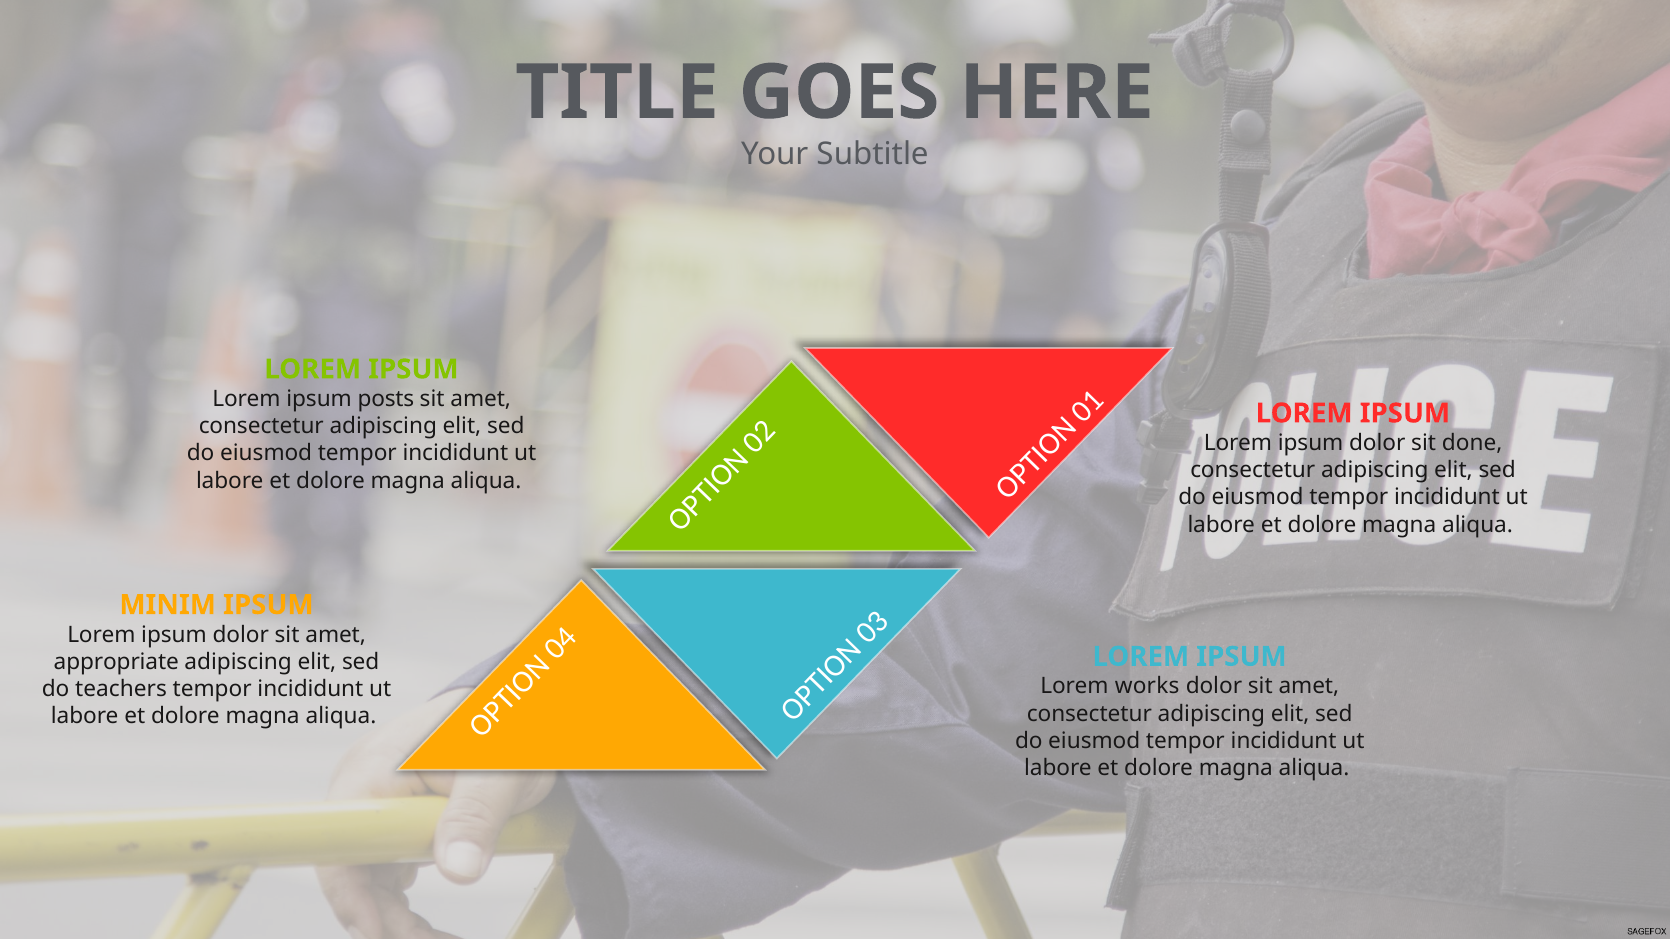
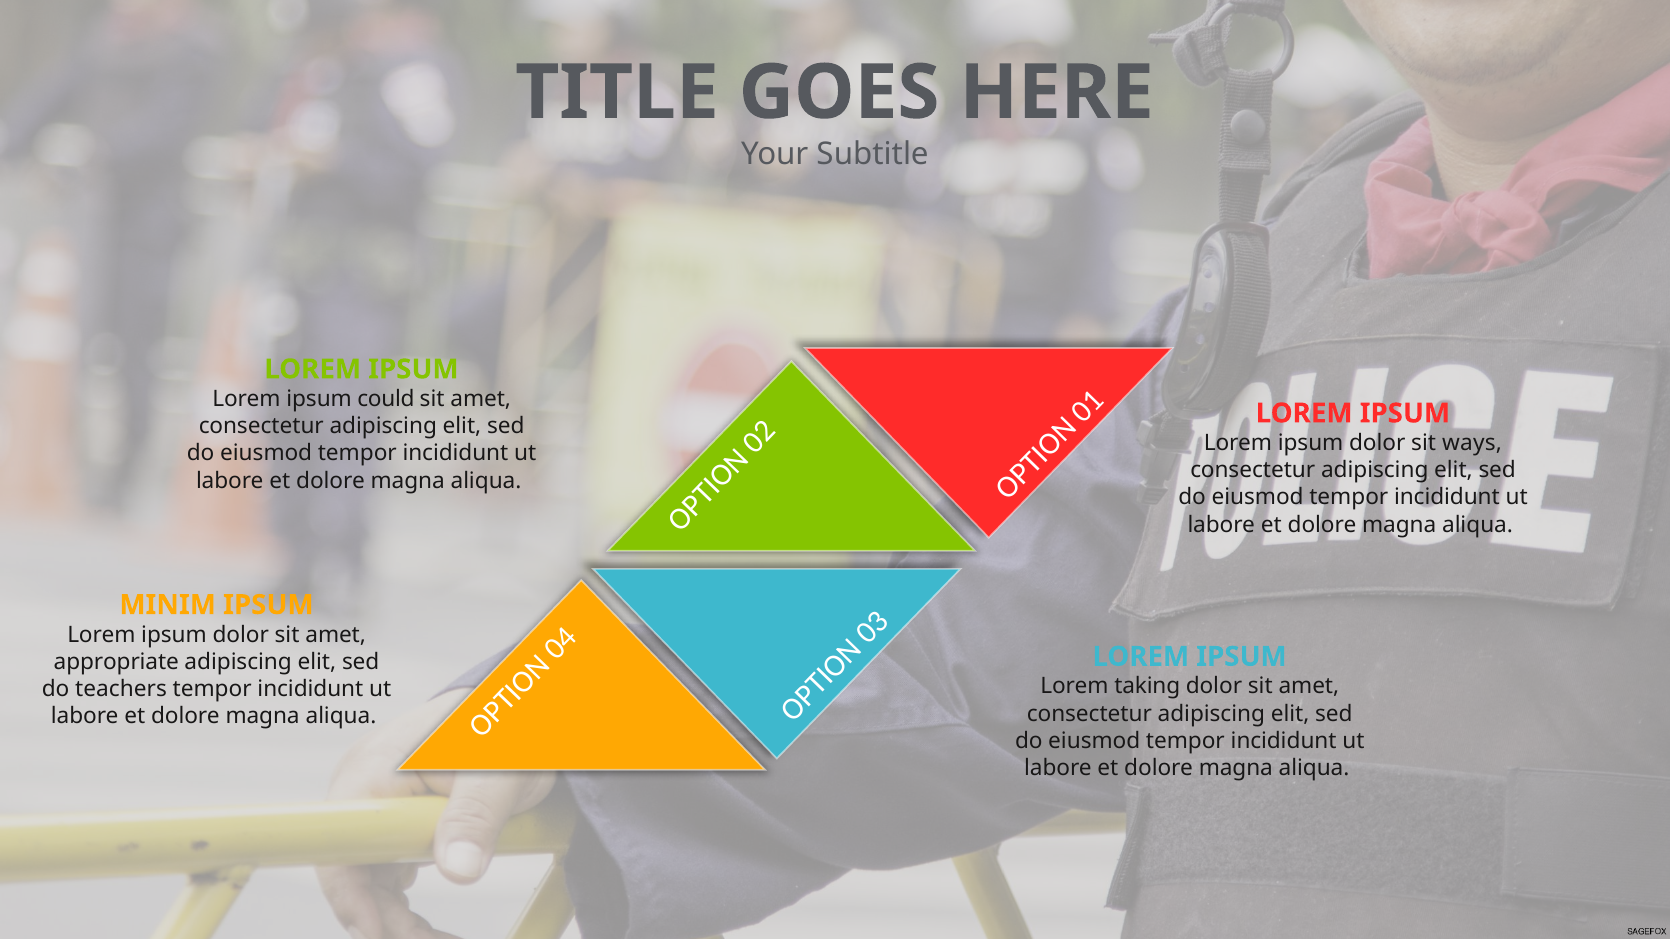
posts: posts -> could
done: done -> ways
works: works -> taking
